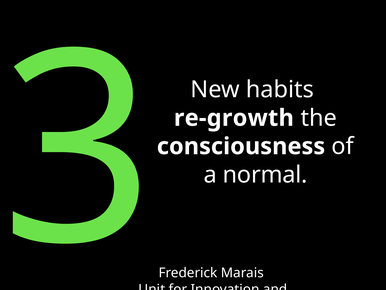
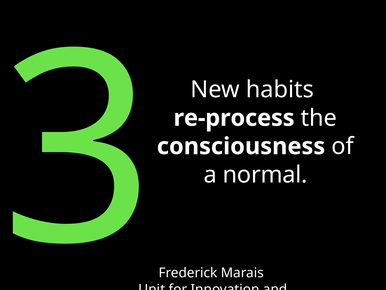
re-growth: re-growth -> re-process
